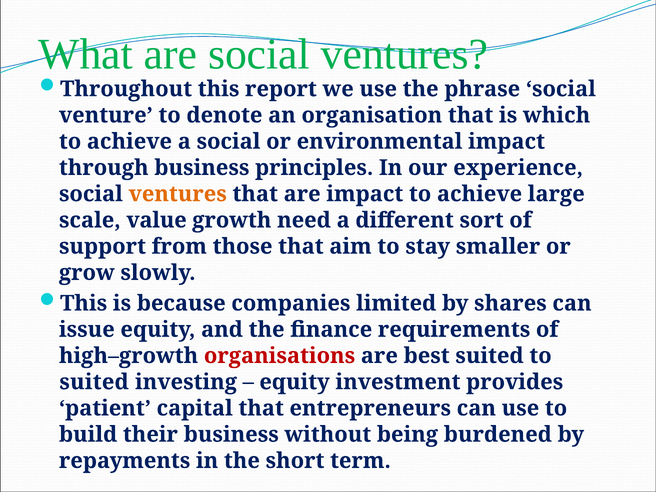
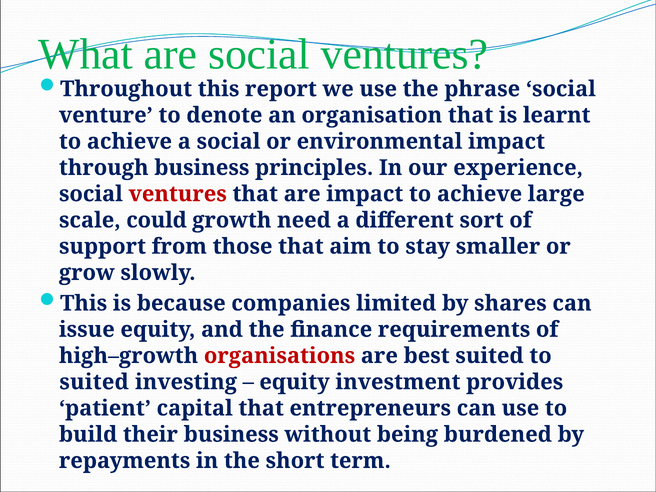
which: which -> learnt
ventures at (178, 194) colour: orange -> red
value: value -> could
